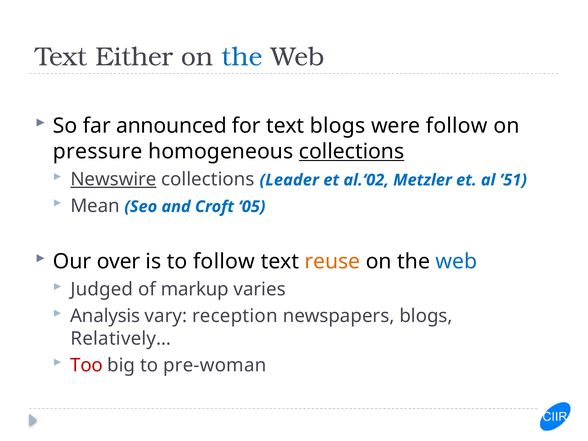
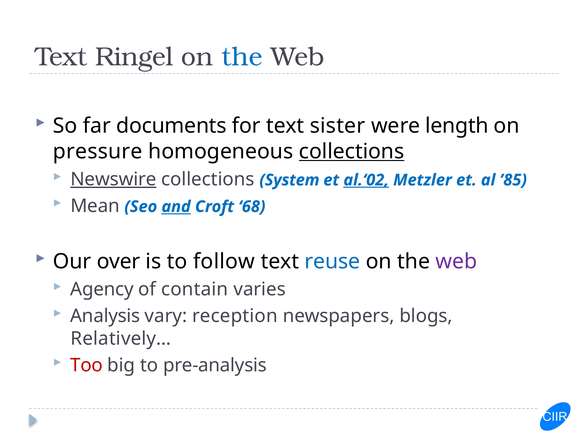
Either: Either -> Ringel
announced: announced -> documents
text blogs: blogs -> sister
were follow: follow -> length
Leader: Leader -> System
al.‘02 underline: none -> present
’51: ’51 -> ’85
and underline: none -> present
05: 05 -> 68
reuse colour: orange -> blue
web at (456, 262) colour: blue -> purple
Judged: Judged -> Agency
markup: markup -> contain
pre-woman: pre-woman -> pre-analysis
